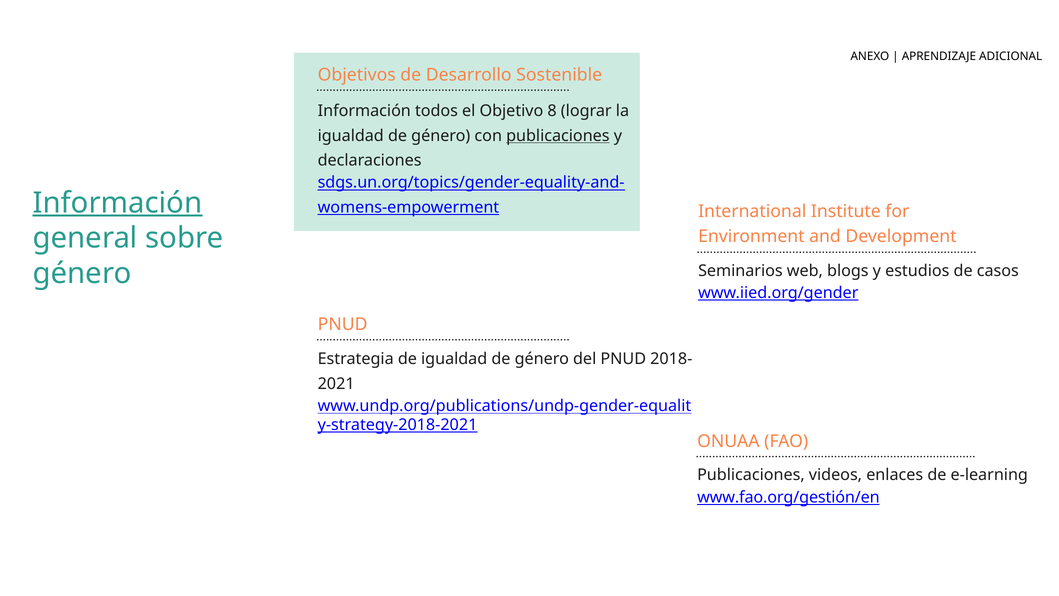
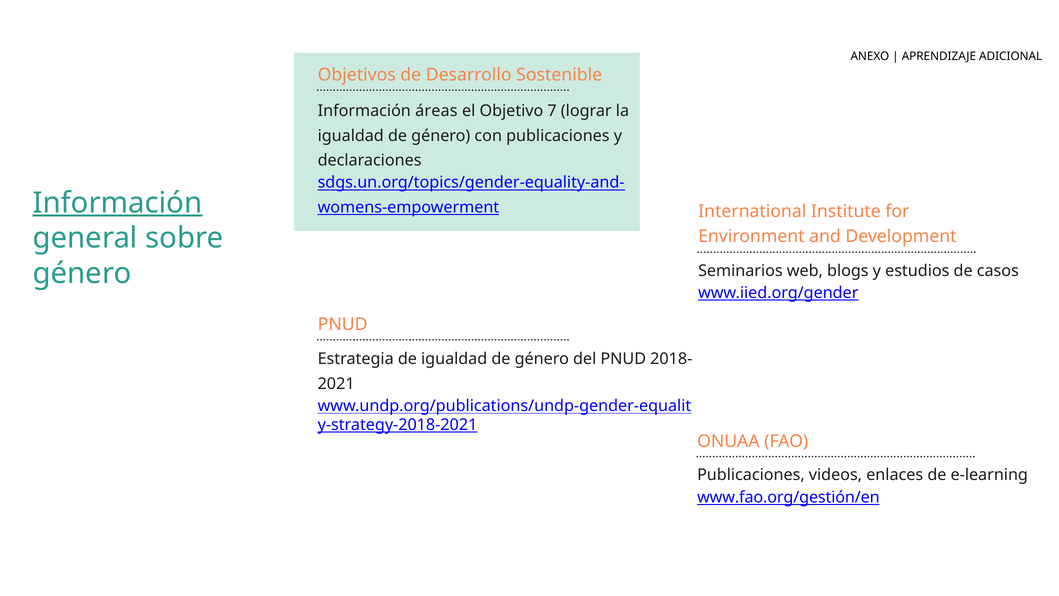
todos: todos -> áreas
8: 8 -> 7
publicaciones at (558, 136) underline: present -> none
